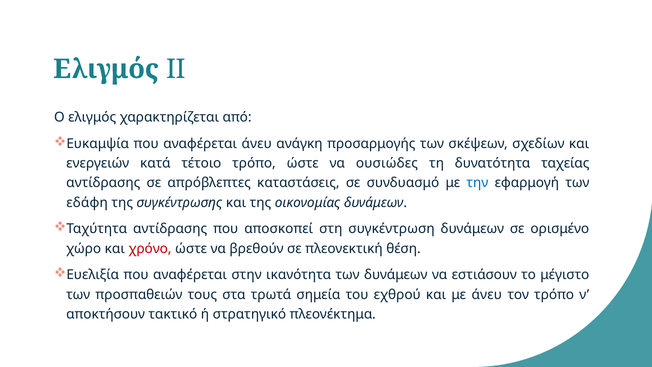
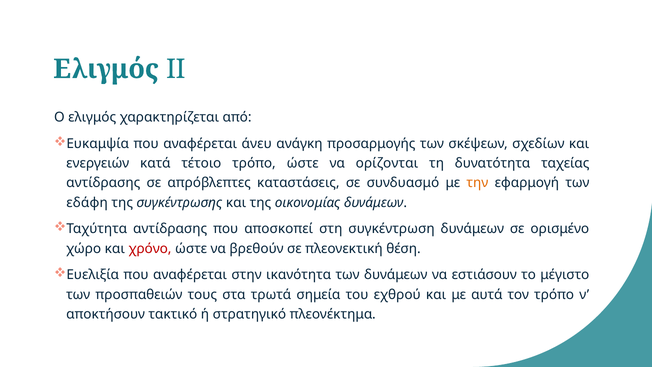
ουσιώδες: ουσιώδες -> ορίζονται
την colour: blue -> orange
με άνευ: άνευ -> αυτά
